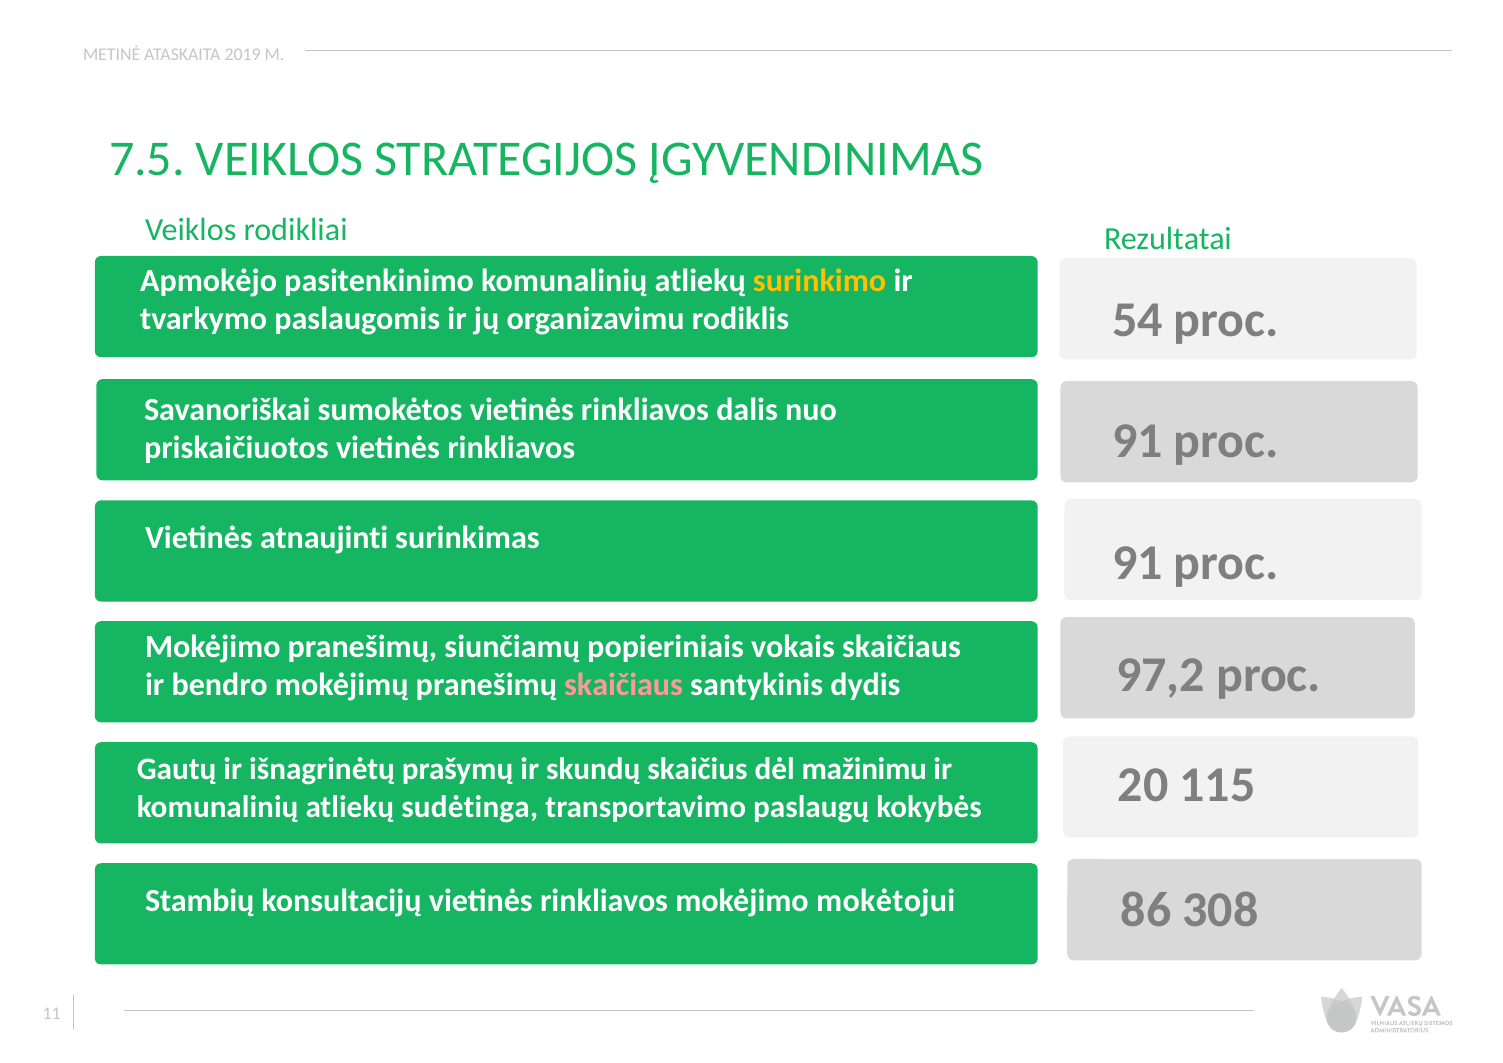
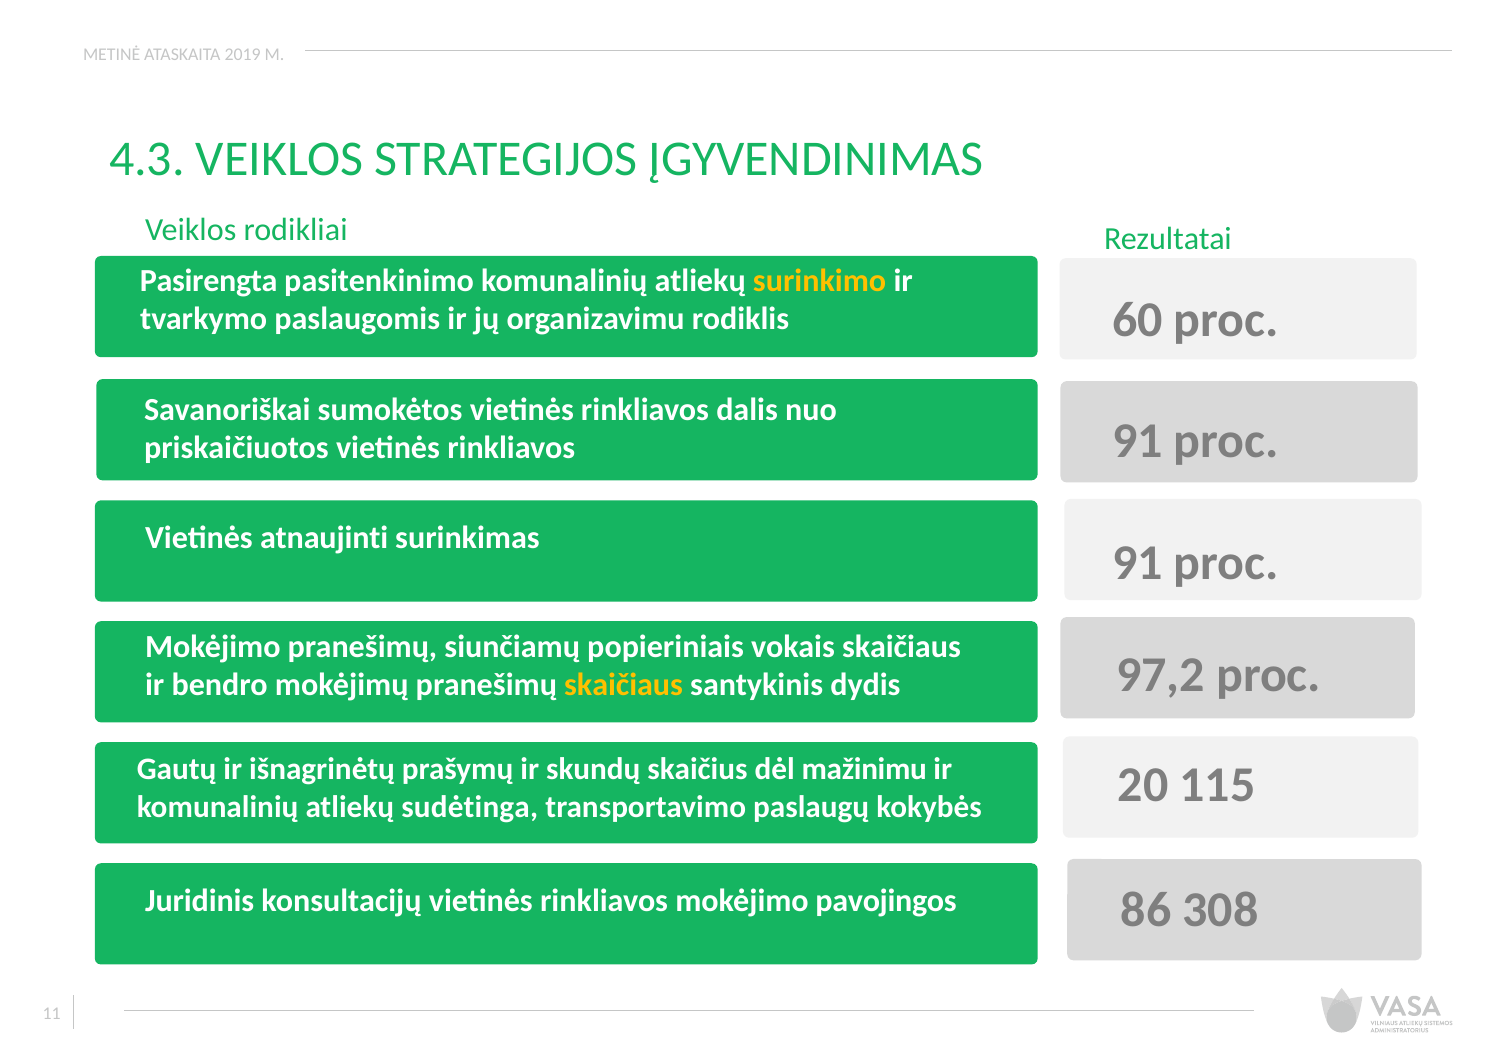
7.5: 7.5 -> 4.3
Apmokėjo: Apmokėjo -> Pasirengta
54: 54 -> 60
skaičiaus at (624, 685) colour: pink -> yellow
Stambių: Stambių -> Juridinis
mokėtojui: mokėtojui -> pavojingos
